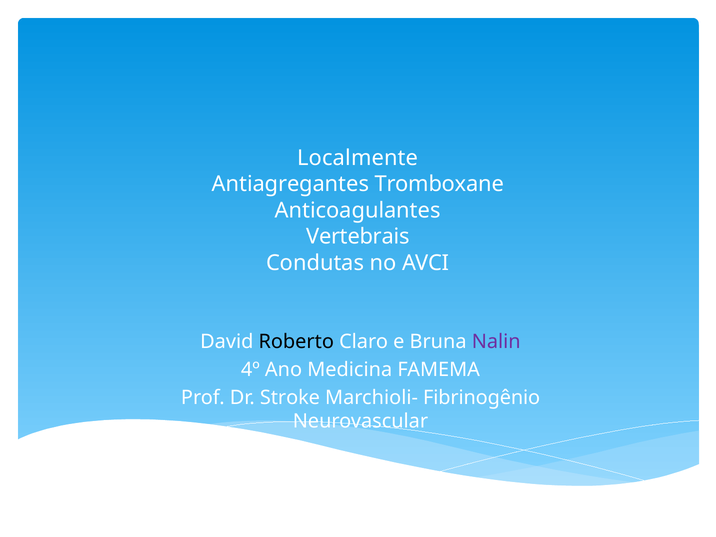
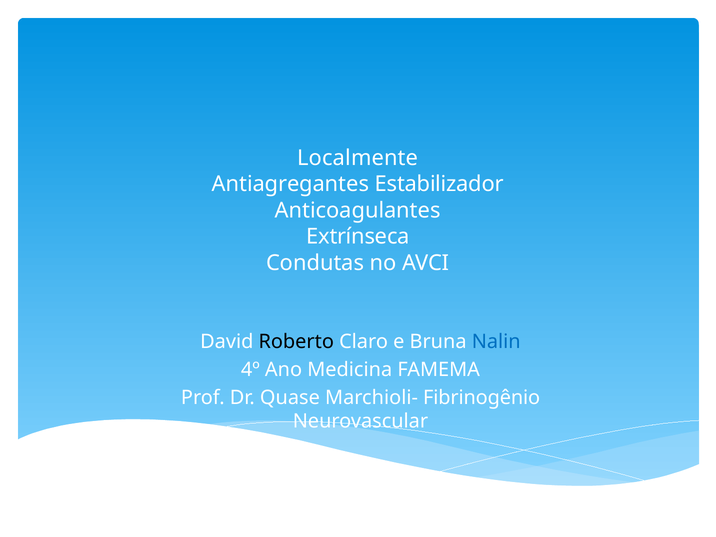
Tromboxane: Tromboxane -> Estabilizador
Vertebrais: Vertebrais -> Extrínseca
Nalin colour: purple -> blue
Stroke: Stroke -> Quase
